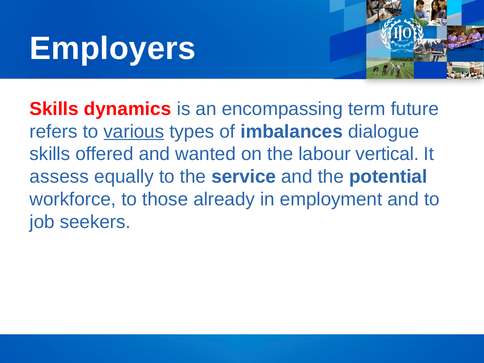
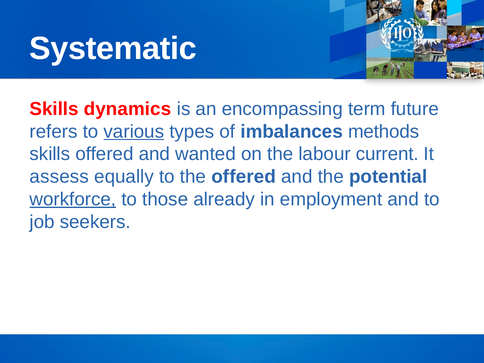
Employers: Employers -> Systematic
dialogue: dialogue -> methods
vertical: vertical -> current
the service: service -> offered
workforce underline: none -> present
